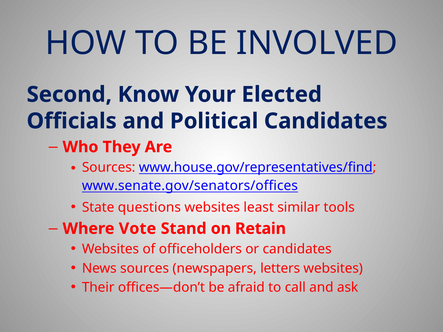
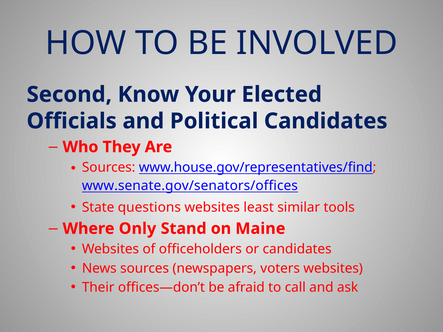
Vote: Vote -> Only
Retain: Retain -> Maine
letters: letters -> voters
